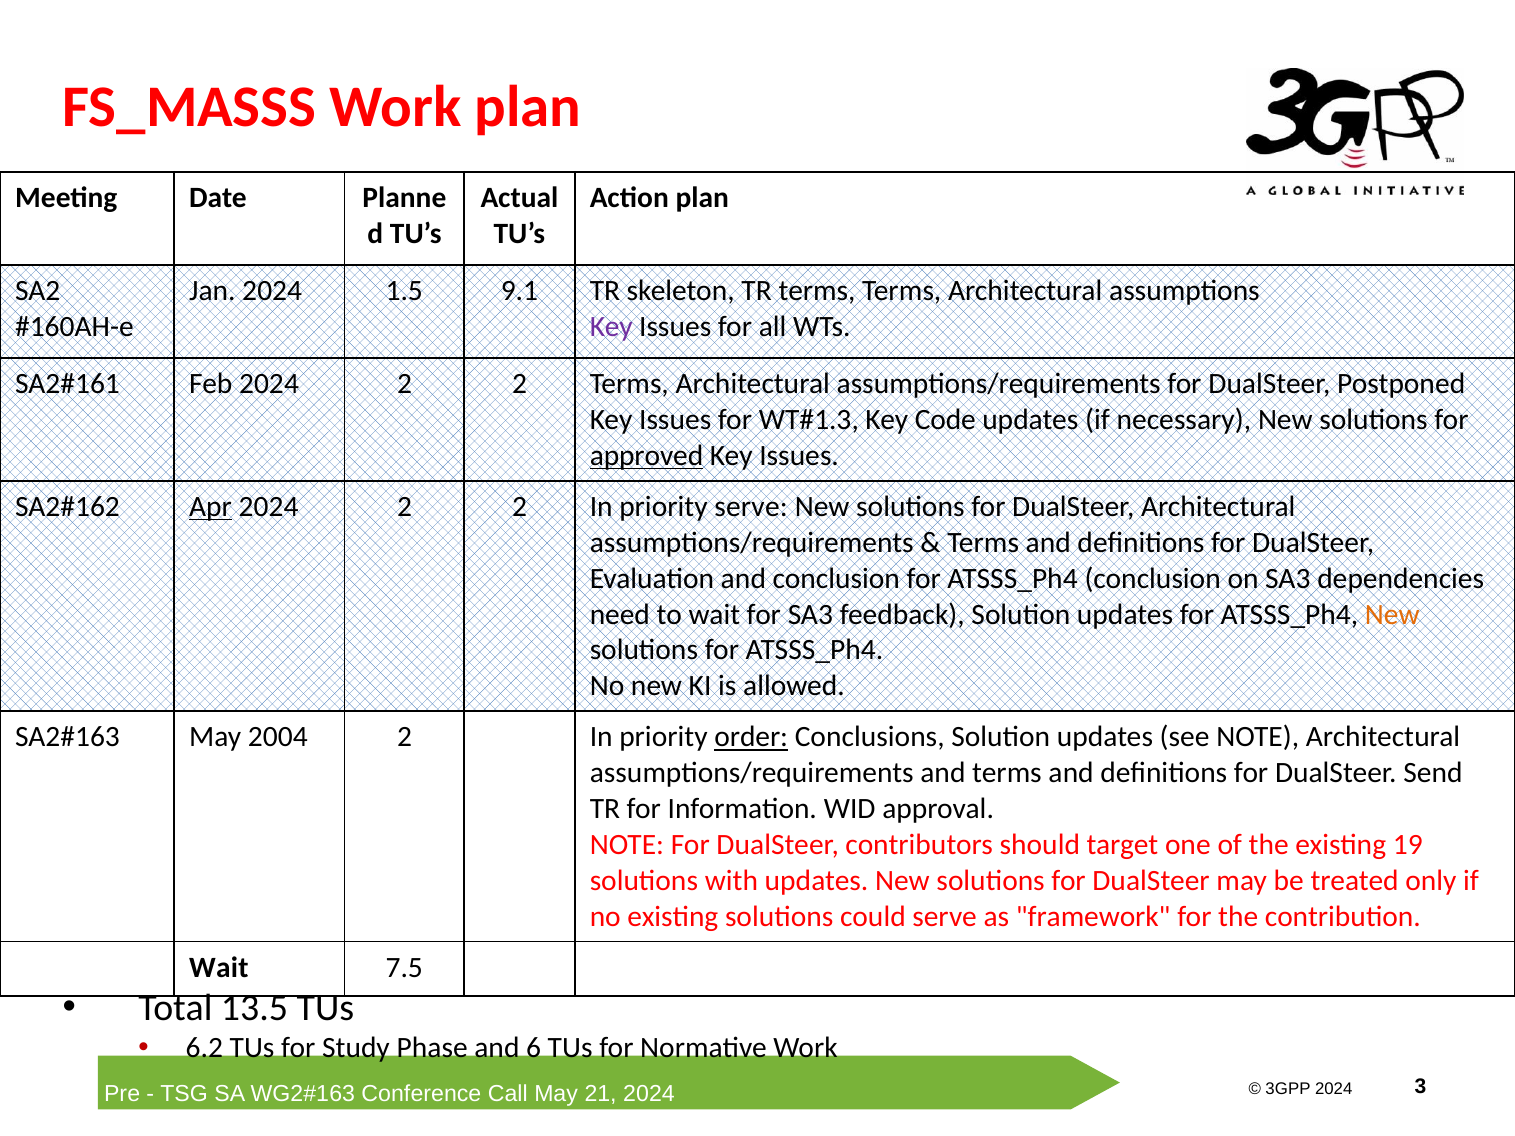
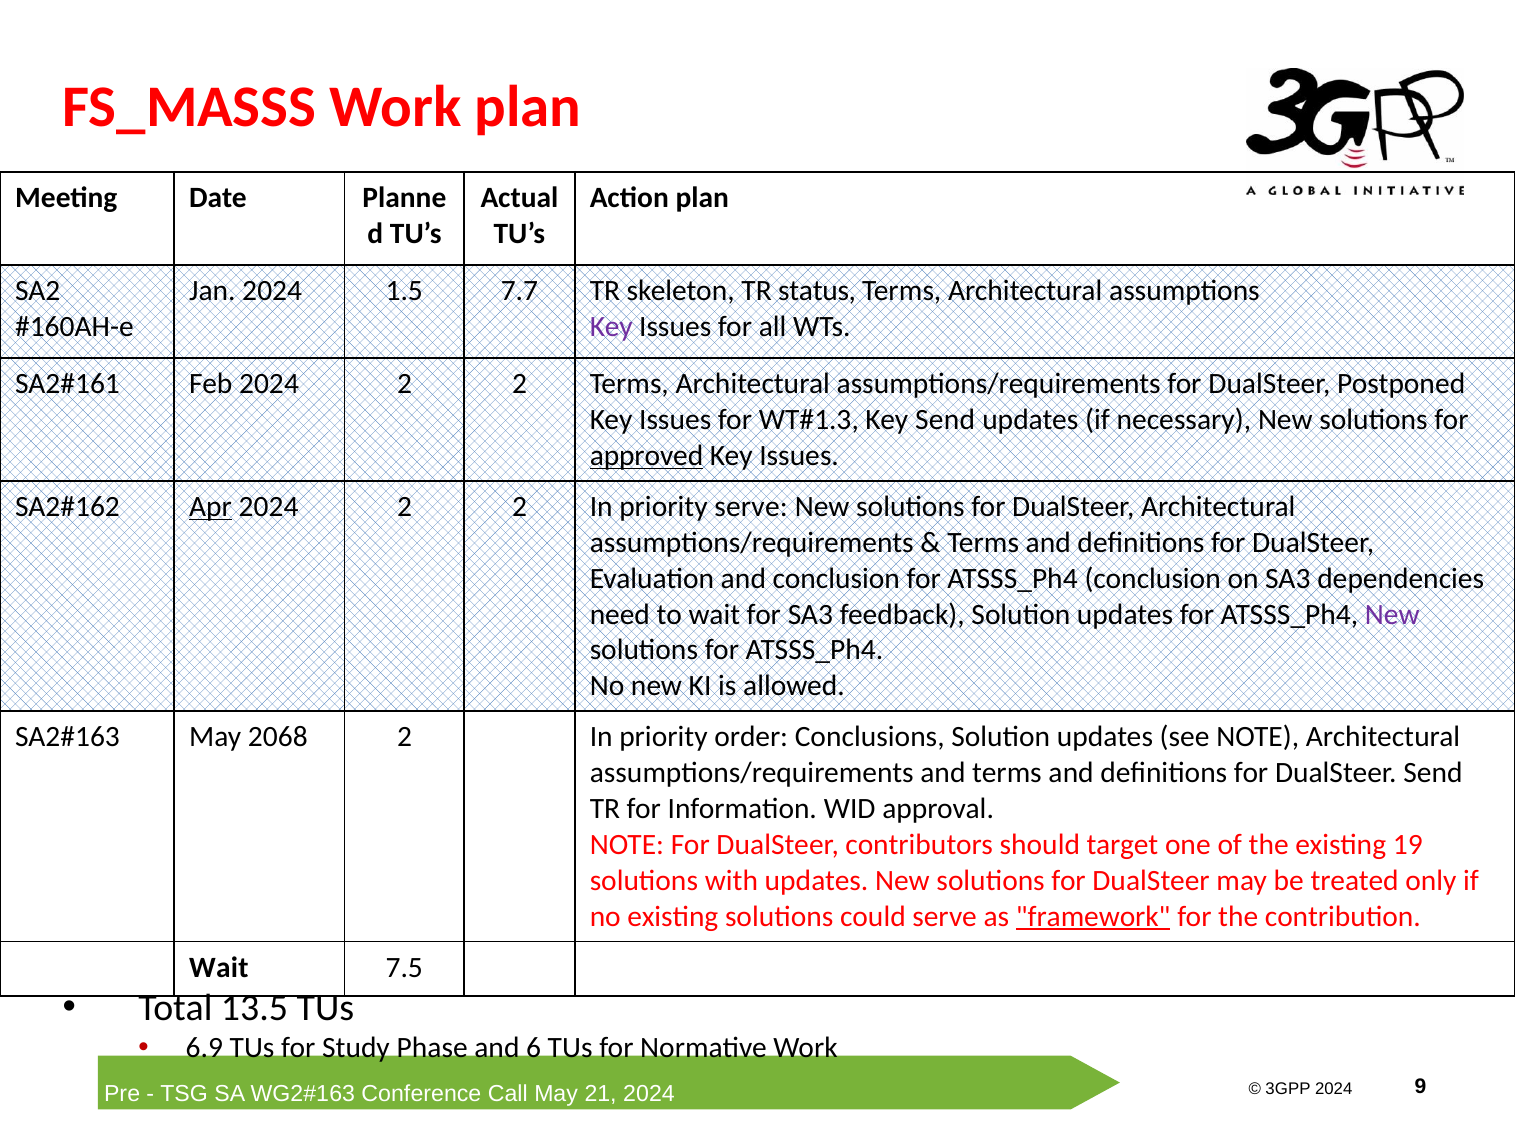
9.1: 9.1 -> 7.7
TR terms: terms -> status
Key Code: Code -> Send
New at (1392, 615) colour: orange -> purple
2004: 2004 -> 2068
order underline: present -> none
framework underline: none -> present
6.2: 6.2 -> 6.9
3: 3 -> 9
